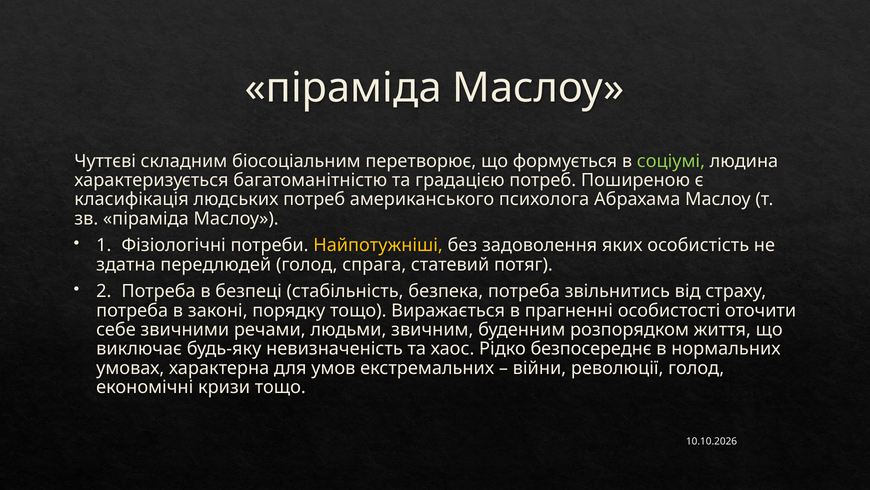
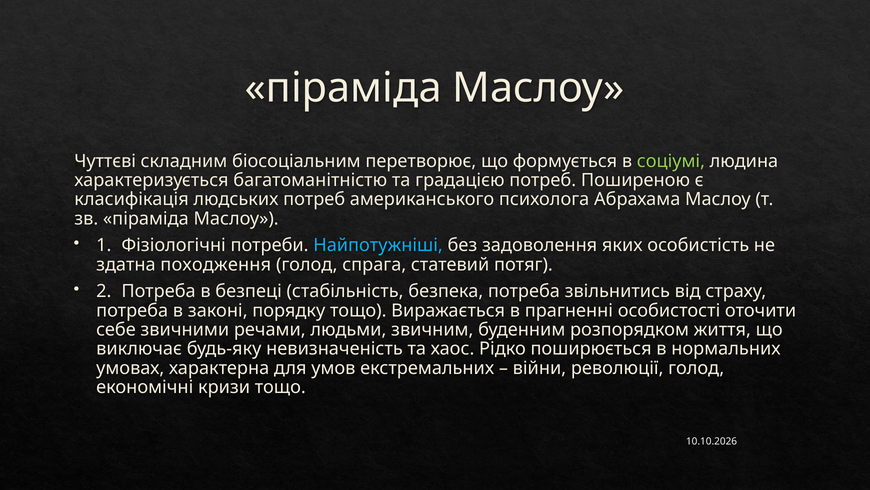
Найпотужніші colour: yellow -> light blue
передлюдей: передлюдей -> походження
безпосереднє: безпосереднє -> поширюється
